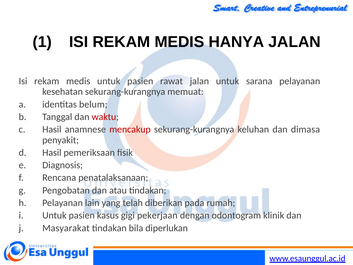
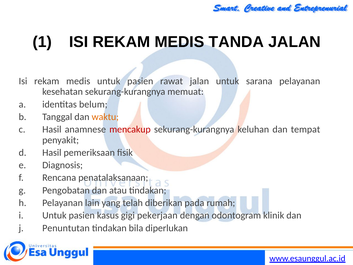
HANYA: HANYA -> TANDA
waktu colour: red -> orange
dimasa: dimasa -> tempat
Masyarakat: Masyarakat -> Penuntutan
